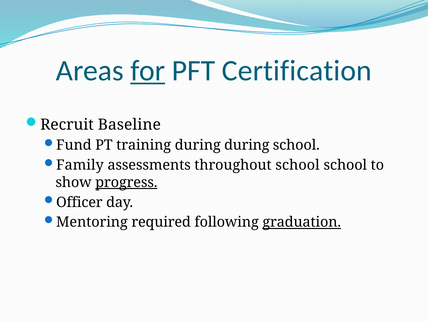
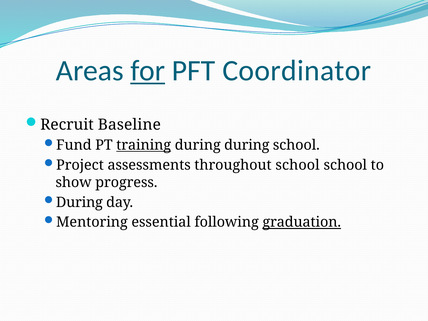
Certification: Certification -> Coordinator
training underline: none -> present
Family: Family -> Project
progress underline: present -> none
Officer at (79, 202): Officer -> During
required: required -> essential
